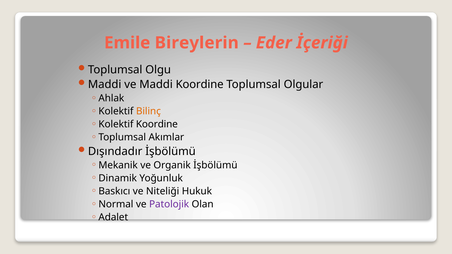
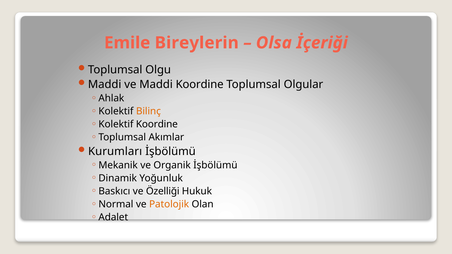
Eder: Eder -> Olsa
Dışındadır: Dışındadır -> Kurumları
Niteliği: Niteliği -> Özelliği
Patolojik colour: purple -> orange
